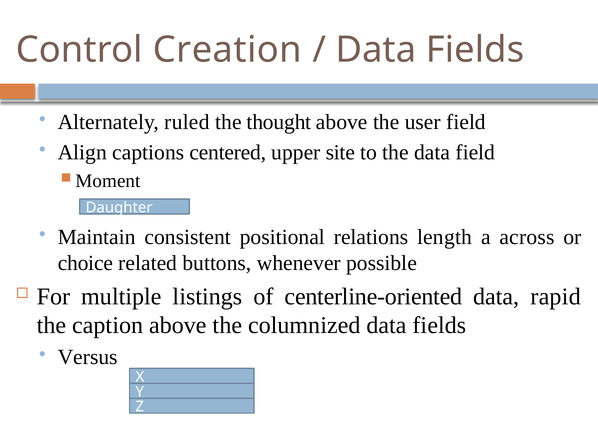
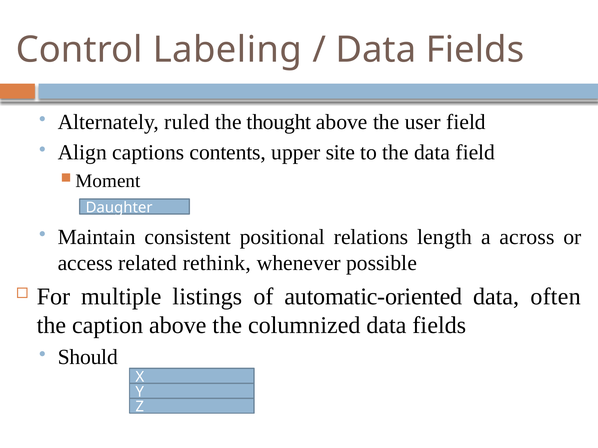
Creation: Creation -> Labeling
centered: centered -> contents
choice: choice -> access
buttons: buttons -> rethink
centerline-oriented: centerline-oriented -> automatic-oriented
rapid: rapid -> often
Versus: Versus -> Should
